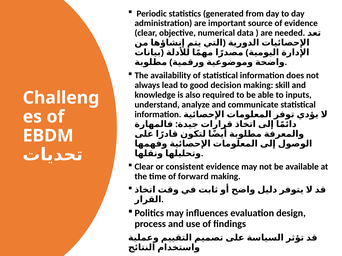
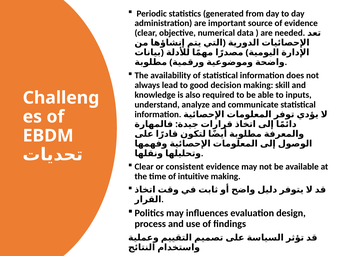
forward: forward -> intuitive
